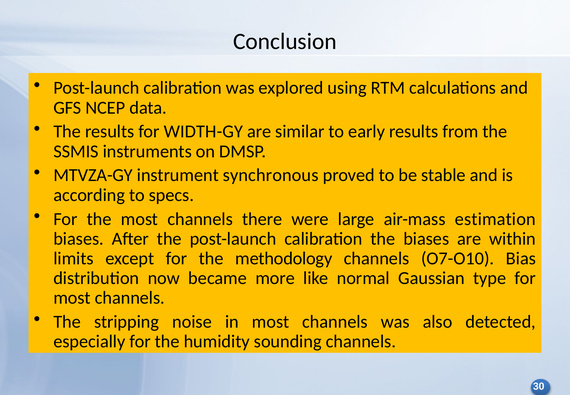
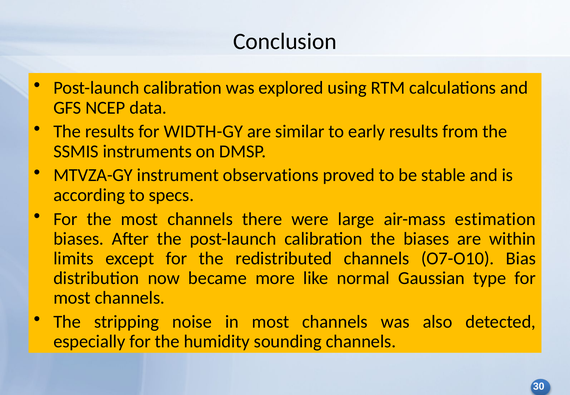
synchronous: synchronous -> observations
methodology: methodology -> redistributed
